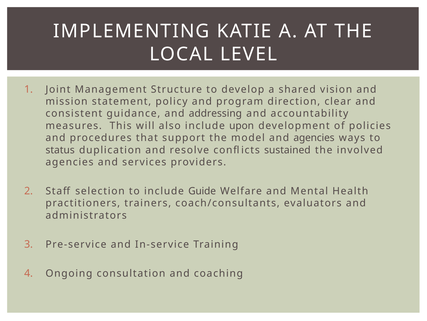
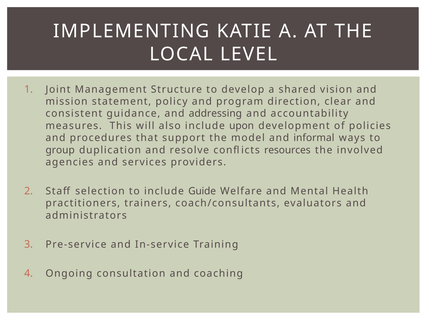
and agencies: agencies -> informal
status: status -> group
sustained: sustained -> resources
